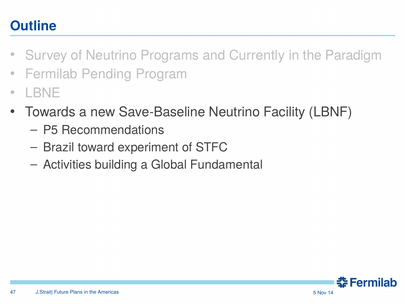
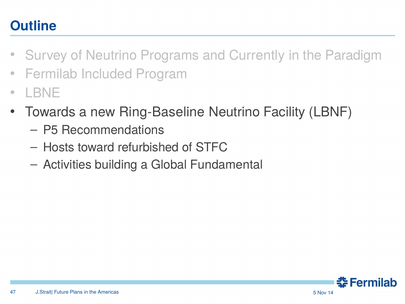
Pending: Pending -> Included
Save-Baseline: Save-Baseline -> Ring-Baseline
Brazil: Brazil -> Hosts
experiment: experiment -> refurbished
